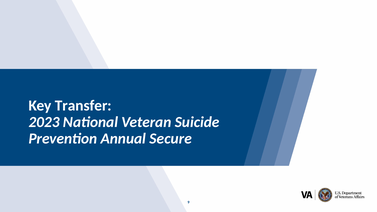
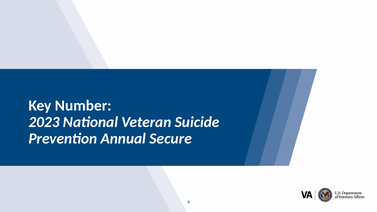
Transfer: Transfer -> Number
